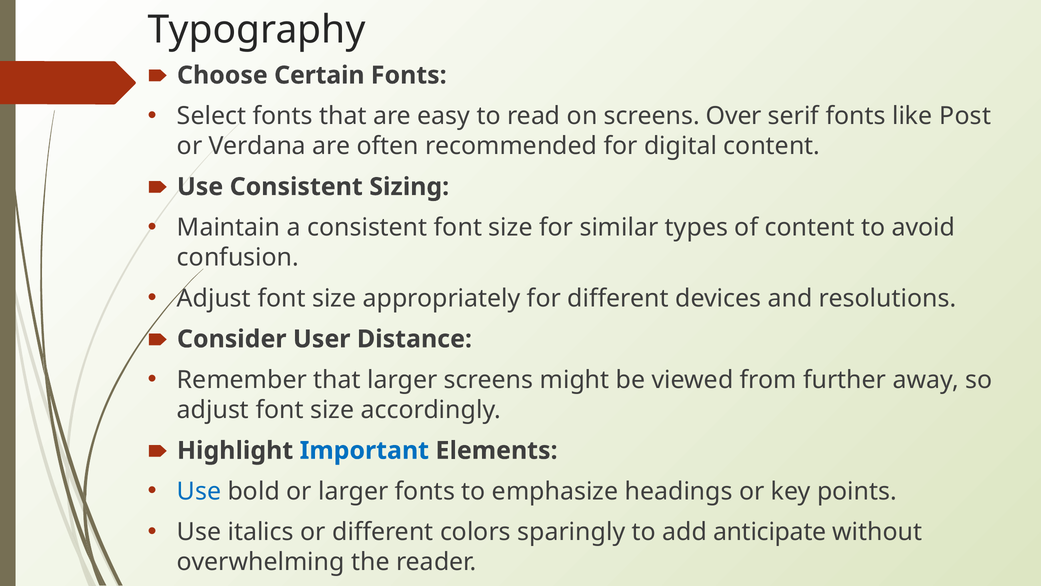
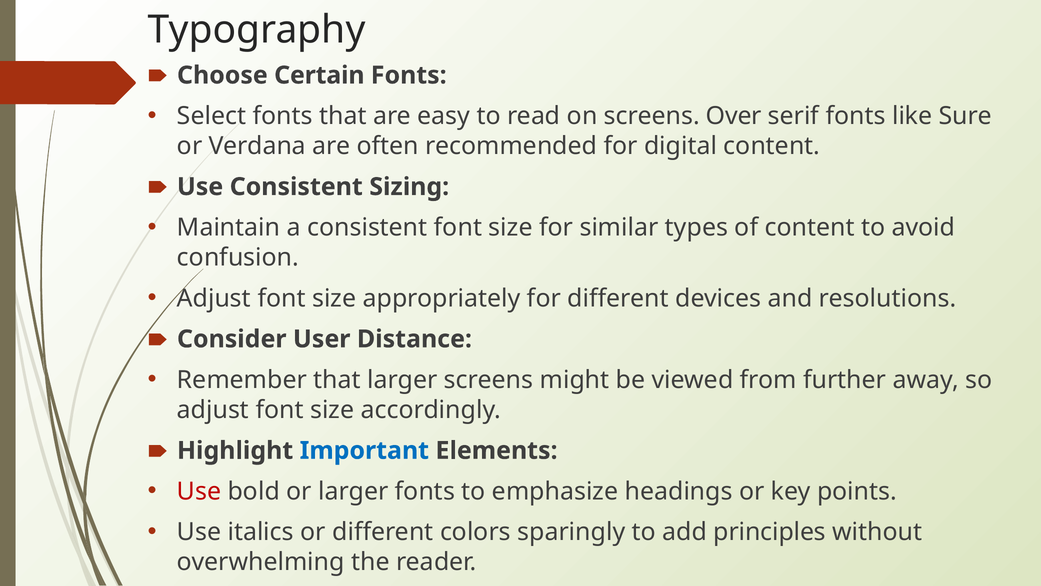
Post: Post -> Sure
Use at (199, 491) colour: blue -> red
anticipate: anticipate -> principles
